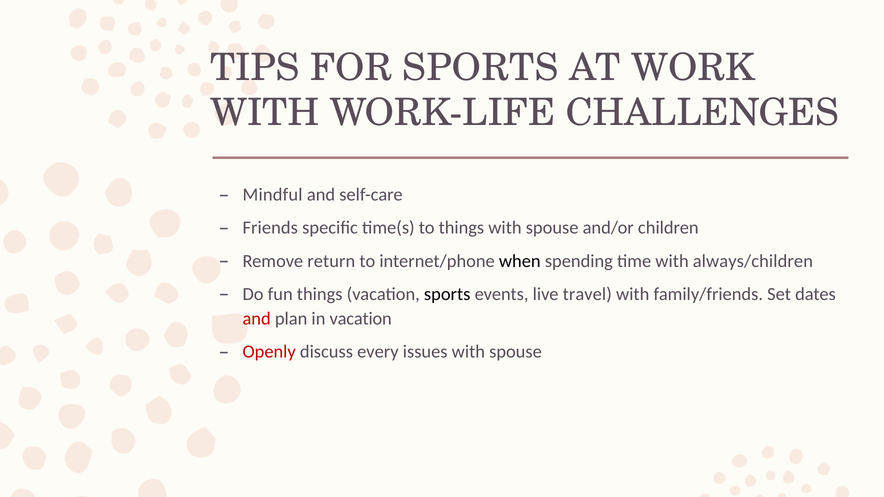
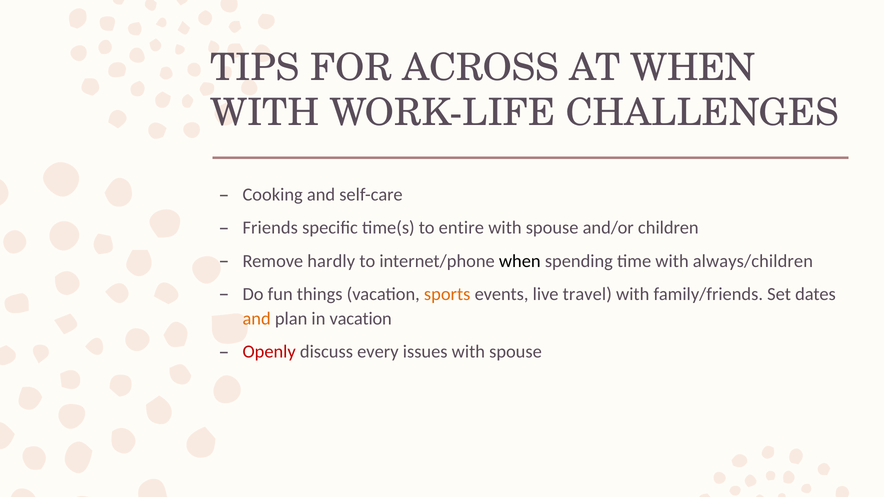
FOR SPORTS: SPORTS -> ACROSS
AT WORK: WORK -> WHEN
Mindful: Mindful -> Cooking
to things: things -> entire
return: return -> hardly
sports at (447, 294) colour: black -> orange
and at (257, 319) colour: red -> orange
